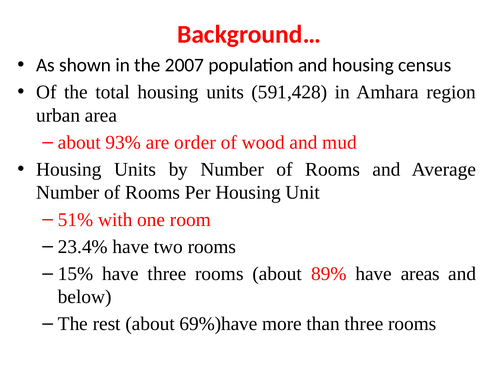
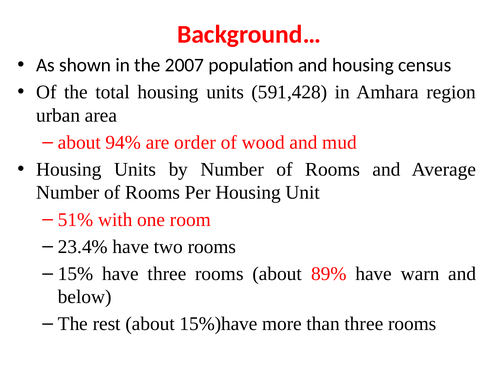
93%: 93% -> 94%
areas: areas -> warn
69%)have: 69%)have -> 15%)have
